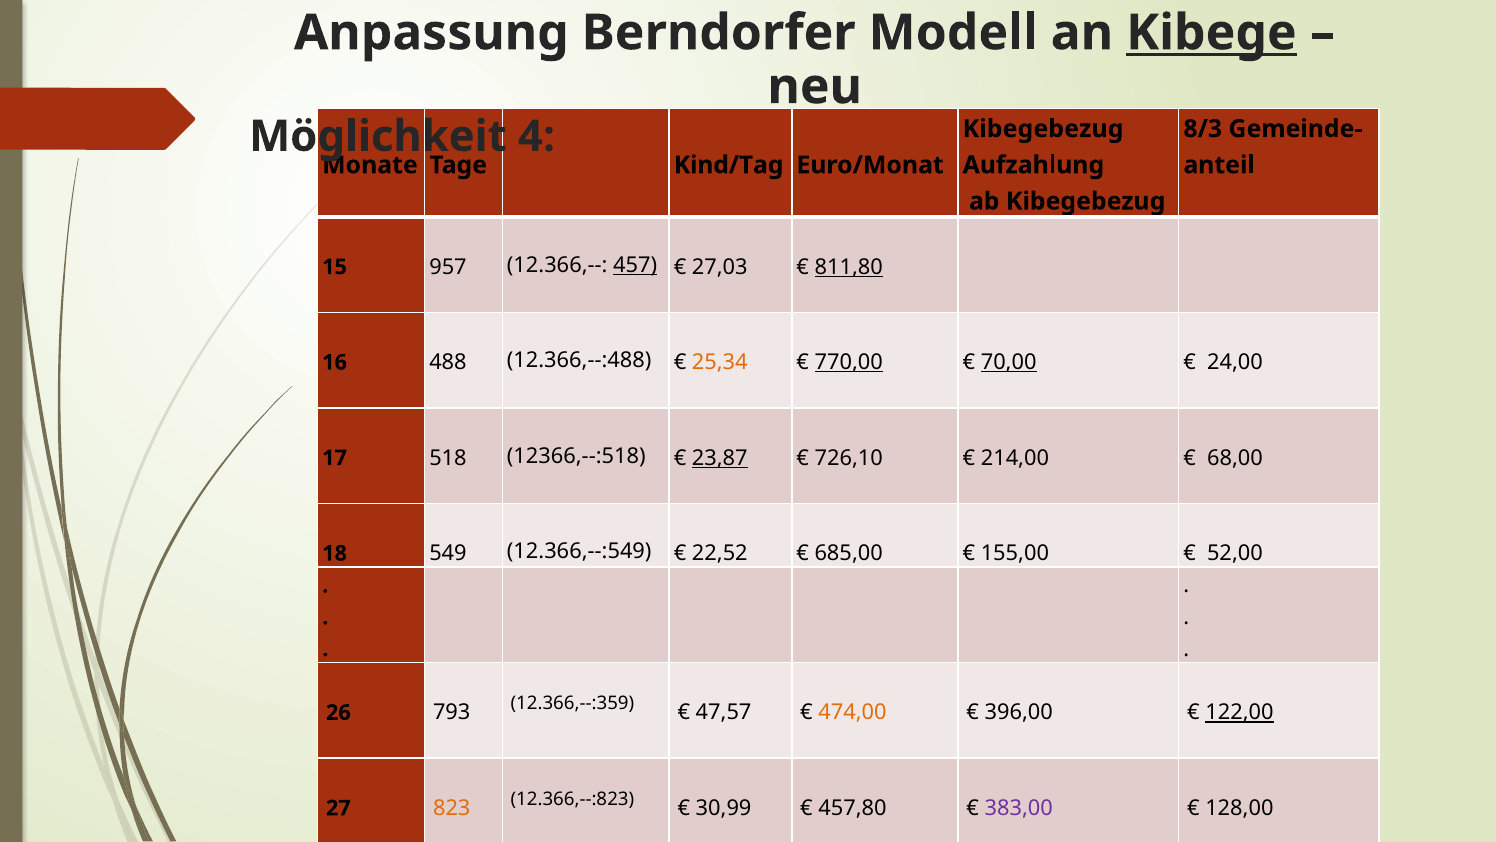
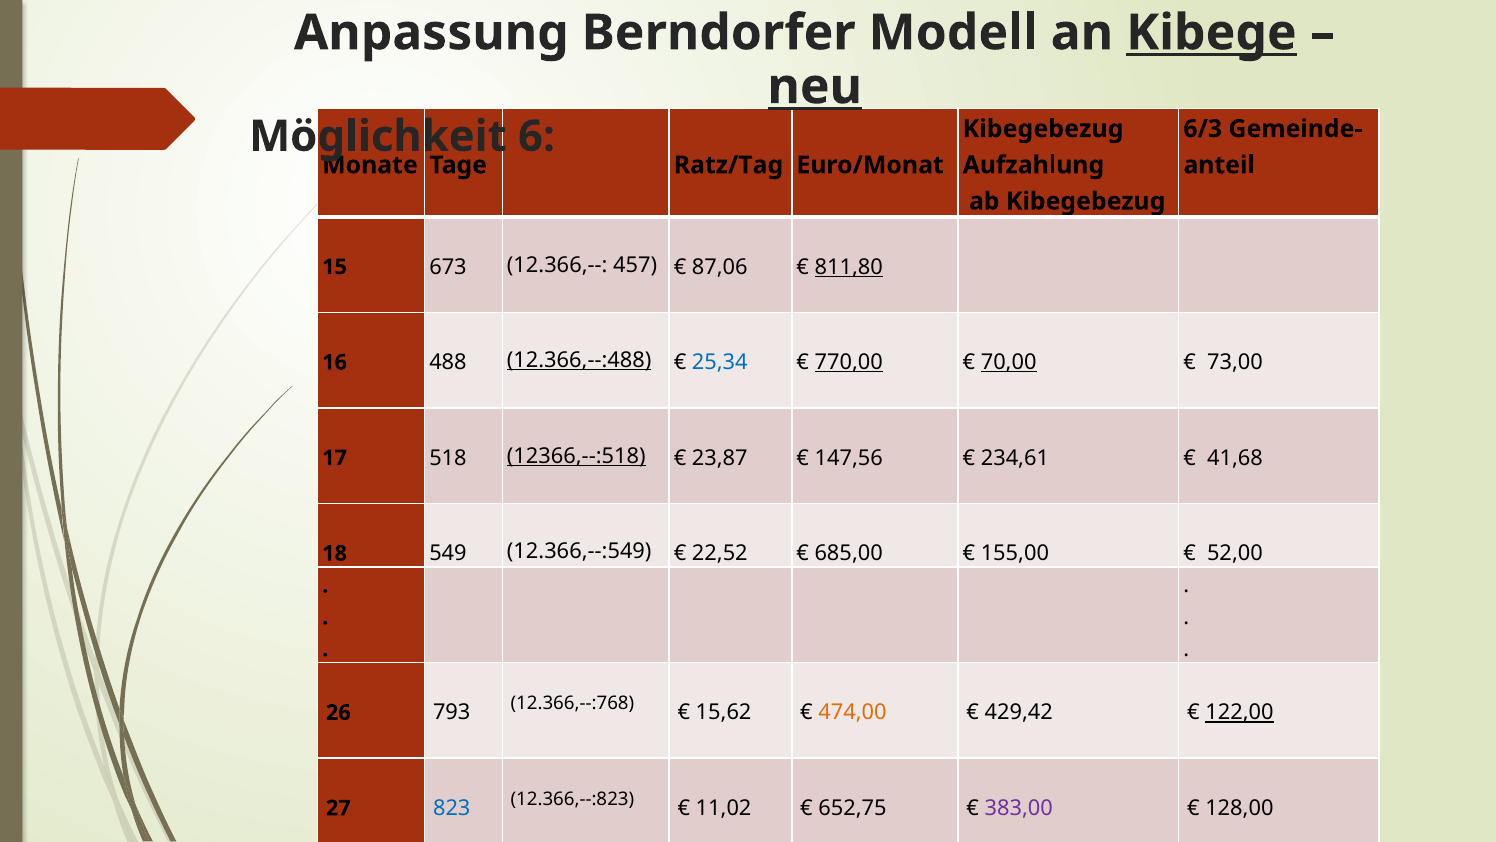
neu underline: none -> present
8/3: 8/3 -> 6/3
4: 4 -> 6
Kind/Tag: Kind/Tag -> Ratz/Tag
957: 957 -> 673
457 underline: present -> none
27,03: 27,03 -> 87,06
12.366,--:488 underline: none -> present
25,34 colour: orange -> blue
24,00: 24,00 -> 73,00
12366,--:518 underline: none -> present
23,87 underline: present -> none
726,10: 726,10 -> 147,56
214,00: 214,00 -> 234,61
68,00: 68,00 -> 41,68
12.366,--:359: 12.366,--:359 -> 12.366,--:768
47,57: 47,57 -> 15,62
396,00: 396,00 -> 429,42
823 colour: orange -> blue
30,99: 30,99 -> 11,02
457,80: 457,80 -> 652,75
